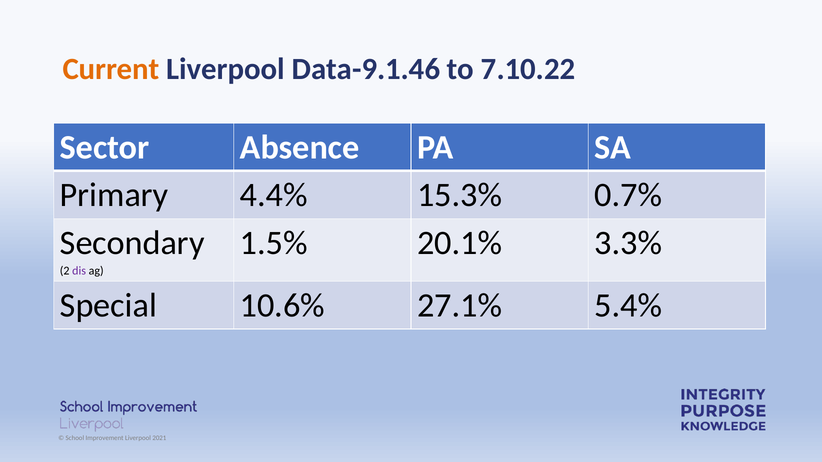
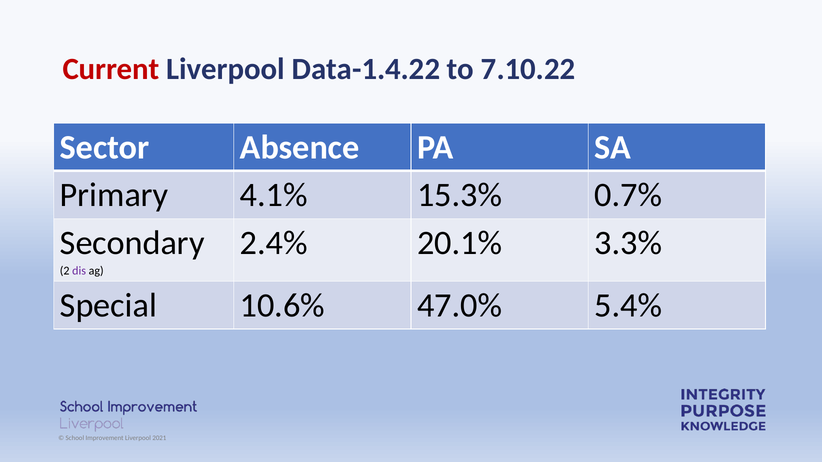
Current colour: orange -> red
Data-9.1.46: Data-9.1.46 -> Data-1.4.22
4.4%: 4.4% -> 4.1%
1.5%: 1.5% -> 2.4%
27.1%: 27.1% -> 47.0%
